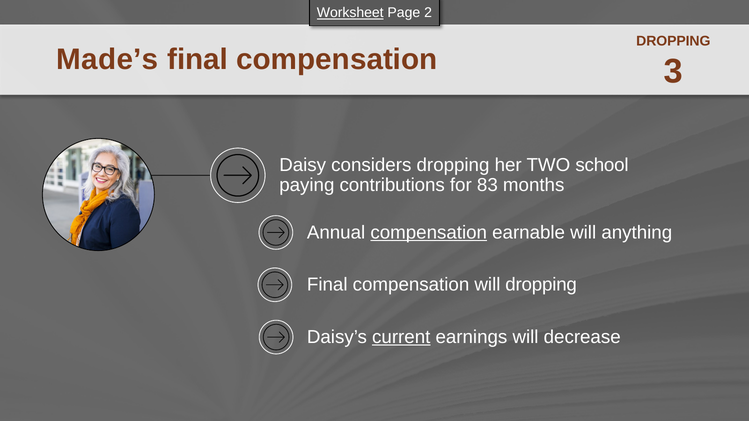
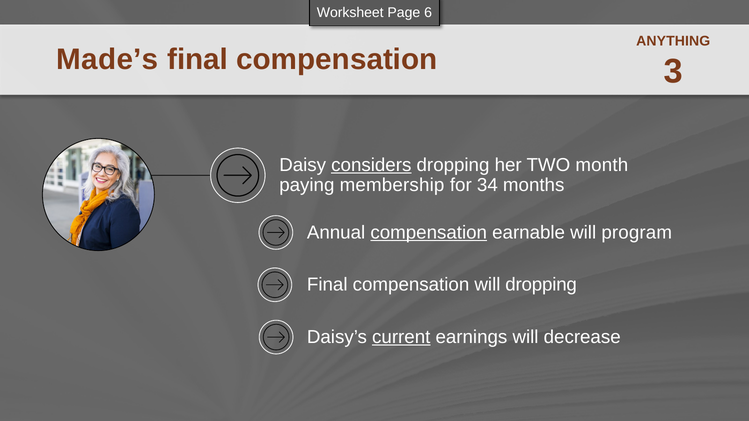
Worksheet underline: present -> none
2: 2 -> 6
DROPPING at (673, 41): DROPPING -> ANYTHING
considers underline: none -> present
school: school -> month
contributions: contributions -> membership
83: 83 -> 34
anything: anything -> program
